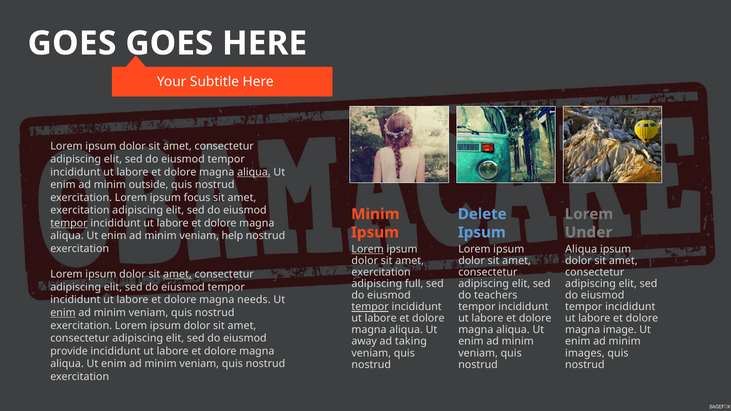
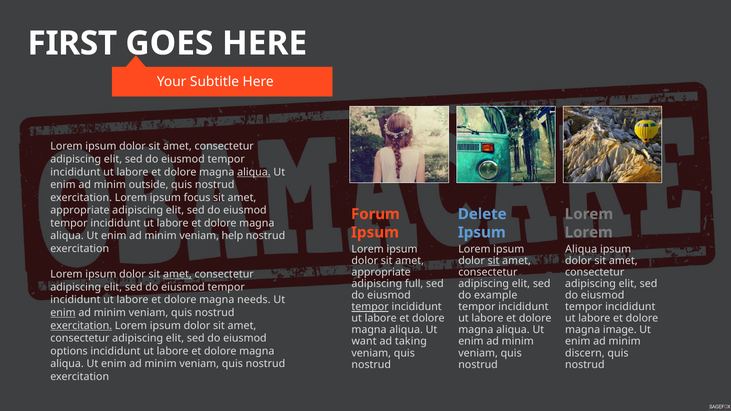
GOES at (72, 43): GOES -> FIRST
exercitation at (80, 210): exercitation -> appropriate
Minim at (375, 214): Minim -> Forum
tempor at (69, 223) underline: present -> none
Under at (589, 232): Under -> Lorem
Lorem at (368, 249) underline: present -> none
sit at (494, 261) underline: none -> present
exercitation at (381, 272): exercitation -> appropriate
teachers: teachers -> example
exercitation at (81, 326) underline: none -> present
away: away -> want
provide: provide -> options
images: images -> discern
